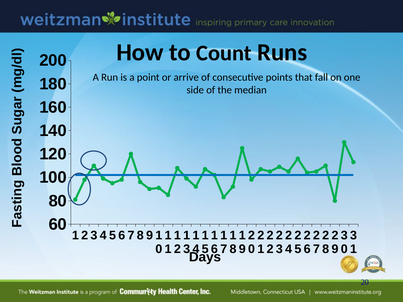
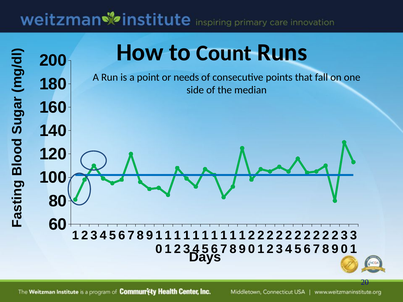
arrive: arrive -> needs
